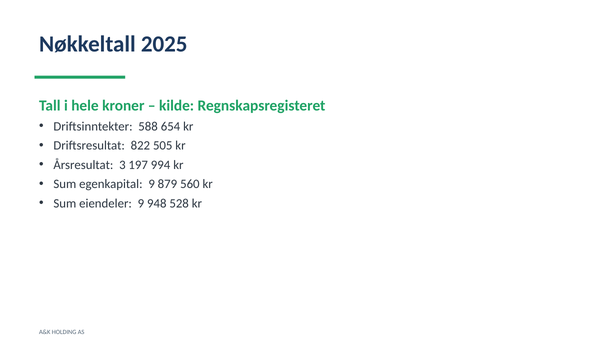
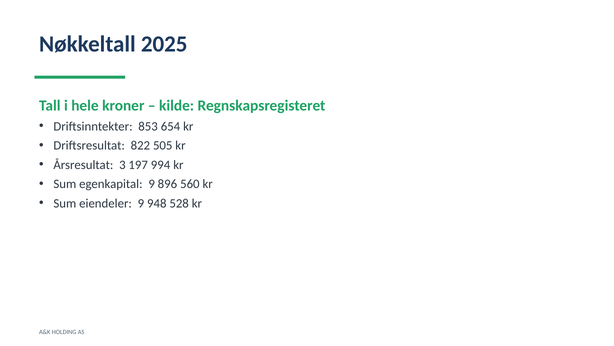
588: 588 -> 853
879: 879 -> 896
